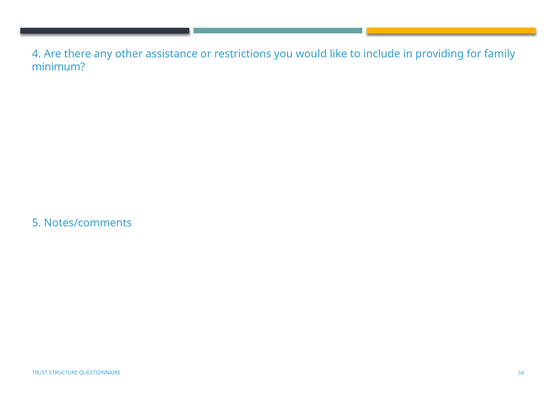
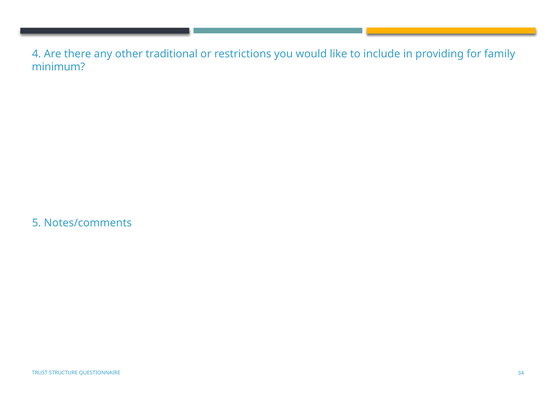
assistance: assistance -> traditional
